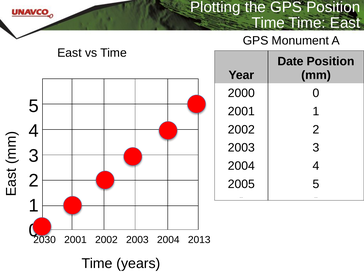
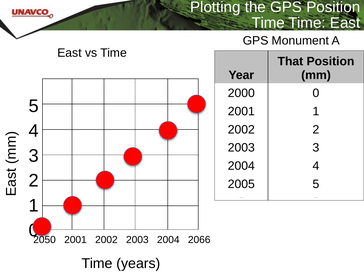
Date: Date -> That
2030: 2030 -> 2050
2013: 2013 -> 2066
